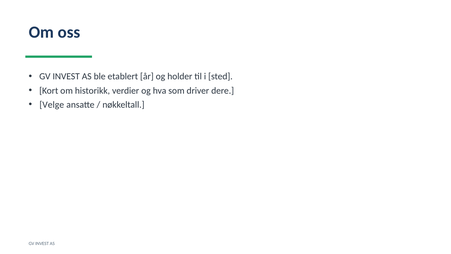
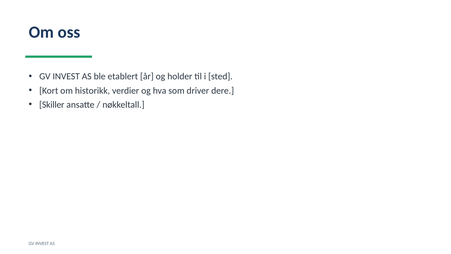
Velge: Velge -> Skiller
